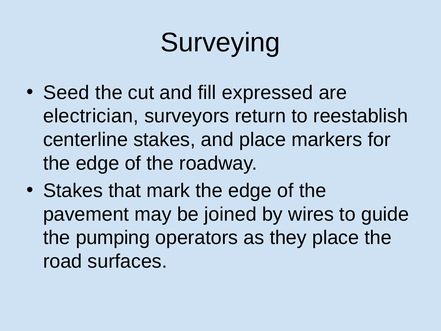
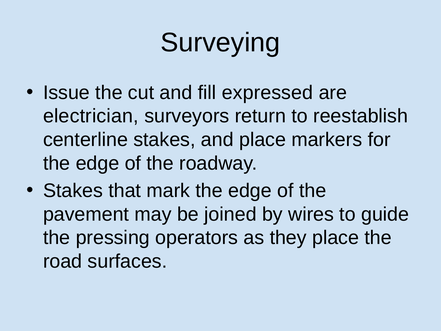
Seed: Seed -> Issue
pumping: pumping -> pressing
